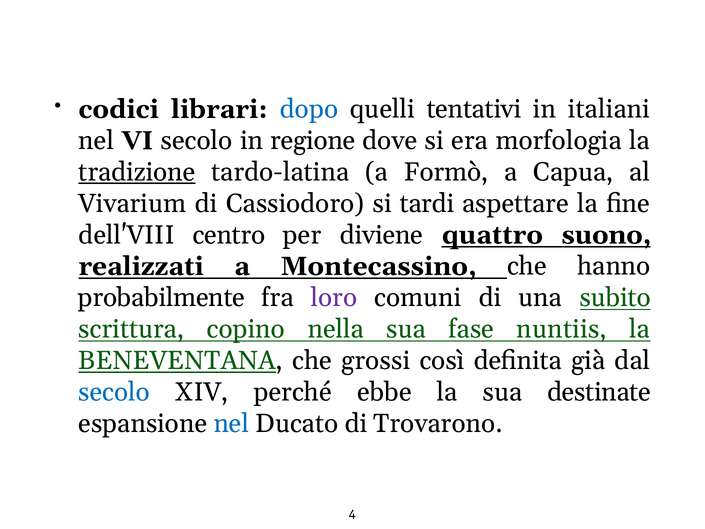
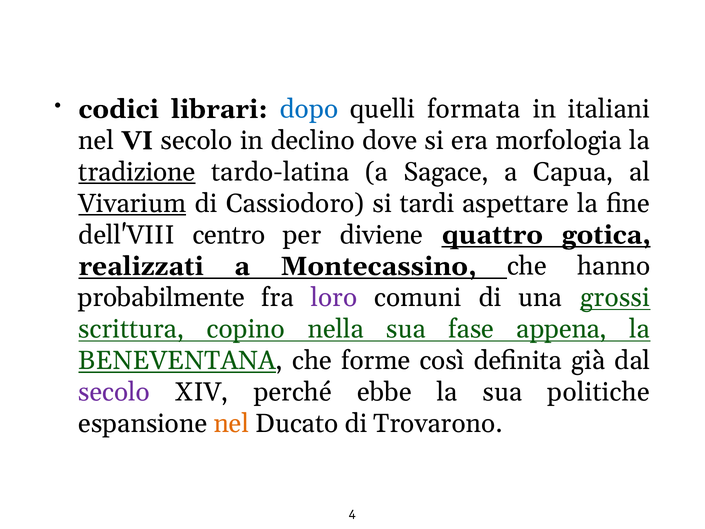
tentativi: tentativi -> formata
regione: regione -> declino
Formò: Formò -> Sagace
Vivarium underline: none -> present
suono: suono -> gotica
subito: subito -> grossi
nuntiis: nuntiis -> appena
grossi: grossi -> forme
secolo at (114, 392) colour: blue -> purple
destinate: destinate -> politiche
nel at (231, 423) colour: blue -> orange
